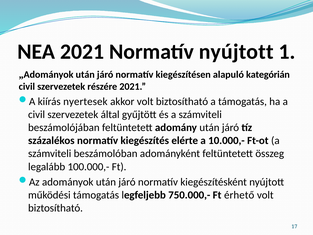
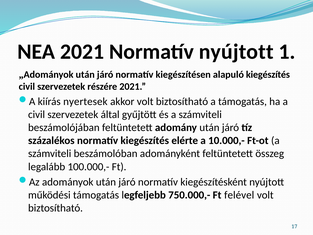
alapuló kategórián: kategórián -> kiegészítés
érhető: érhető -> felével
